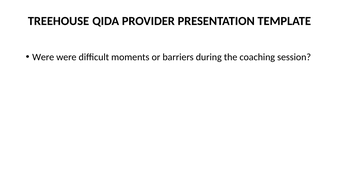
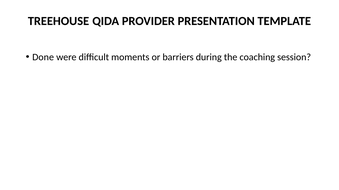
Were at (43, 57): Were -> Done
